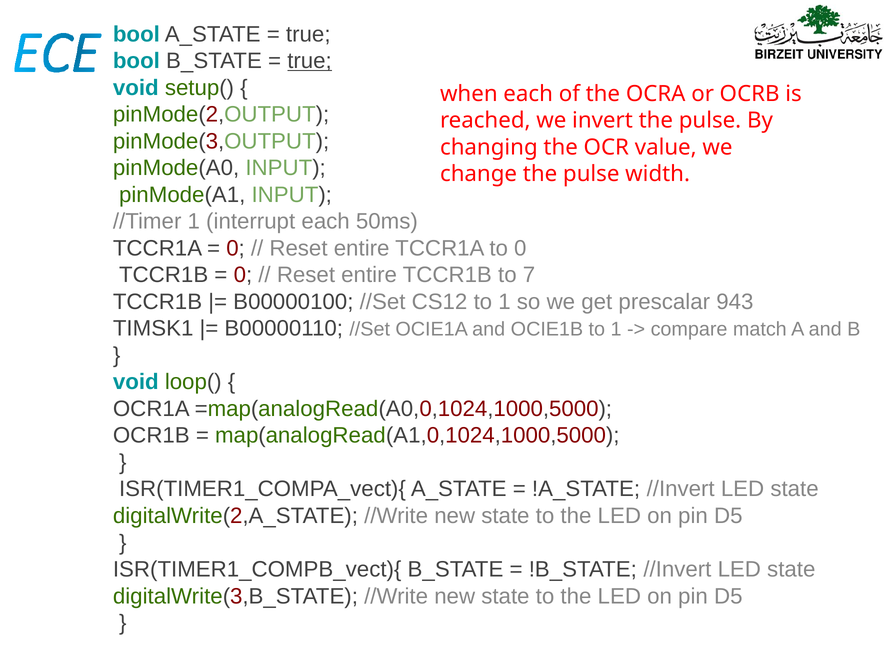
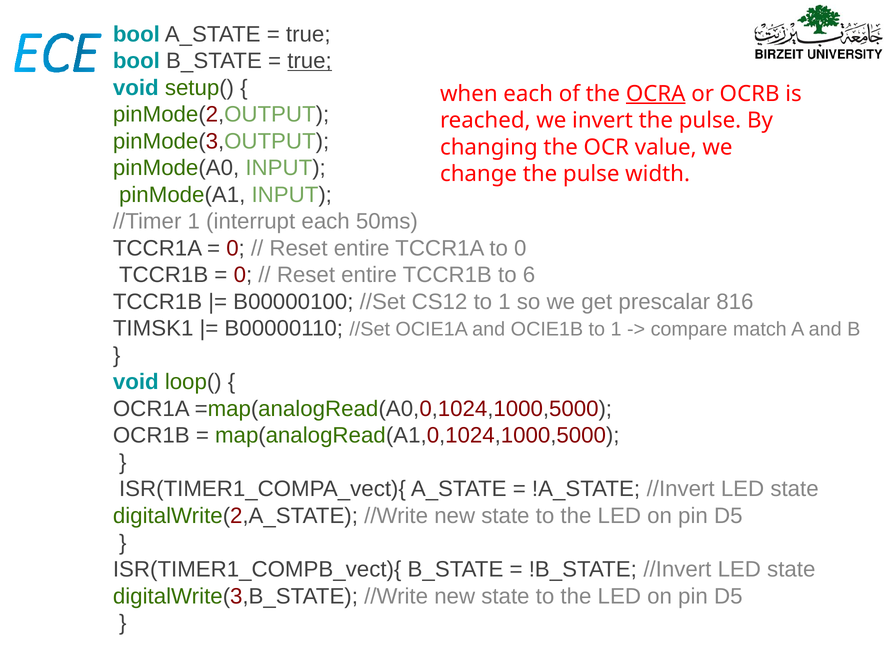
OCRA underline: none -> present
7: 7 -> 6
943: 943 -> 816
